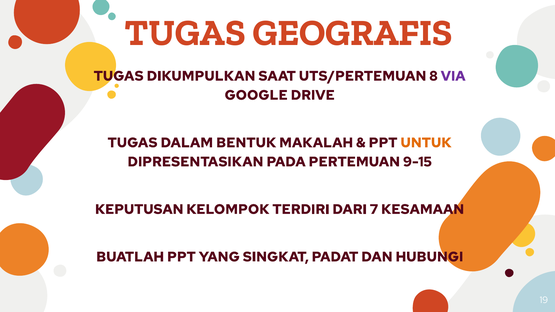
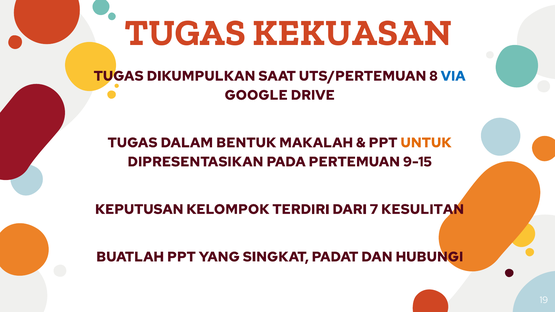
GEOGRAFIS: GEOGRAFIS -> KEKUASAN
VIA colour: purple -> blue
KESAMAAN: KESAMAAN -> KESULITAN
